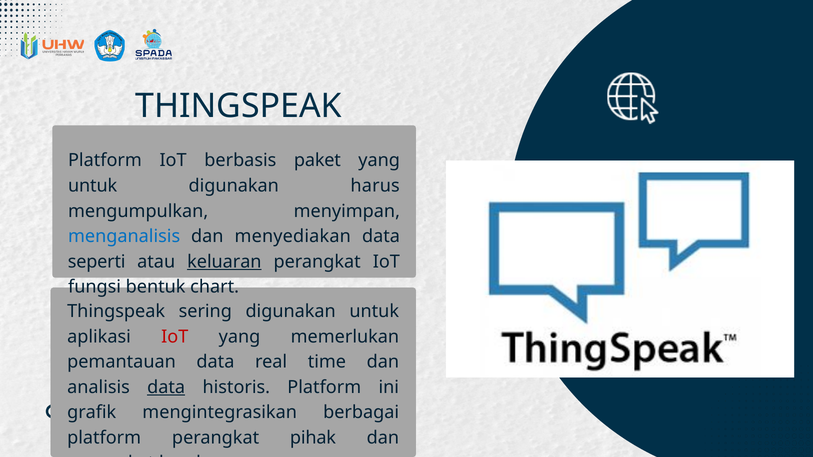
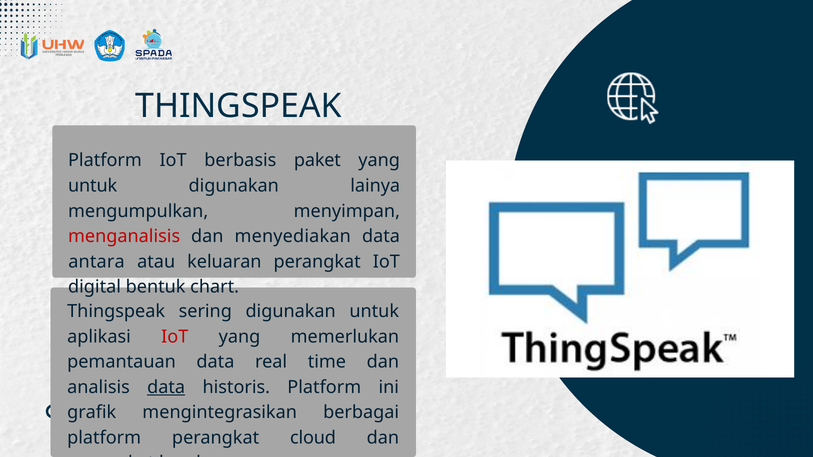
harus: harus -> lainya
menganalisis colour: blue -> red
seperti: seperti -> antara
keluaran underline: present -> none
fungsi: fungsi -> digital
pihak: pihak -> cloud
